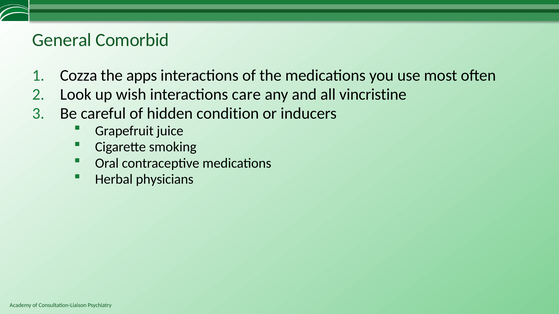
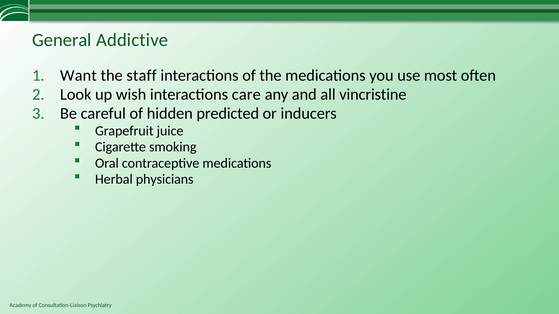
Comorbid: Comorbid -> Addictive
Cozza: Cozza -> Want
apps: apps -> staff
condition: condition -> predicted
